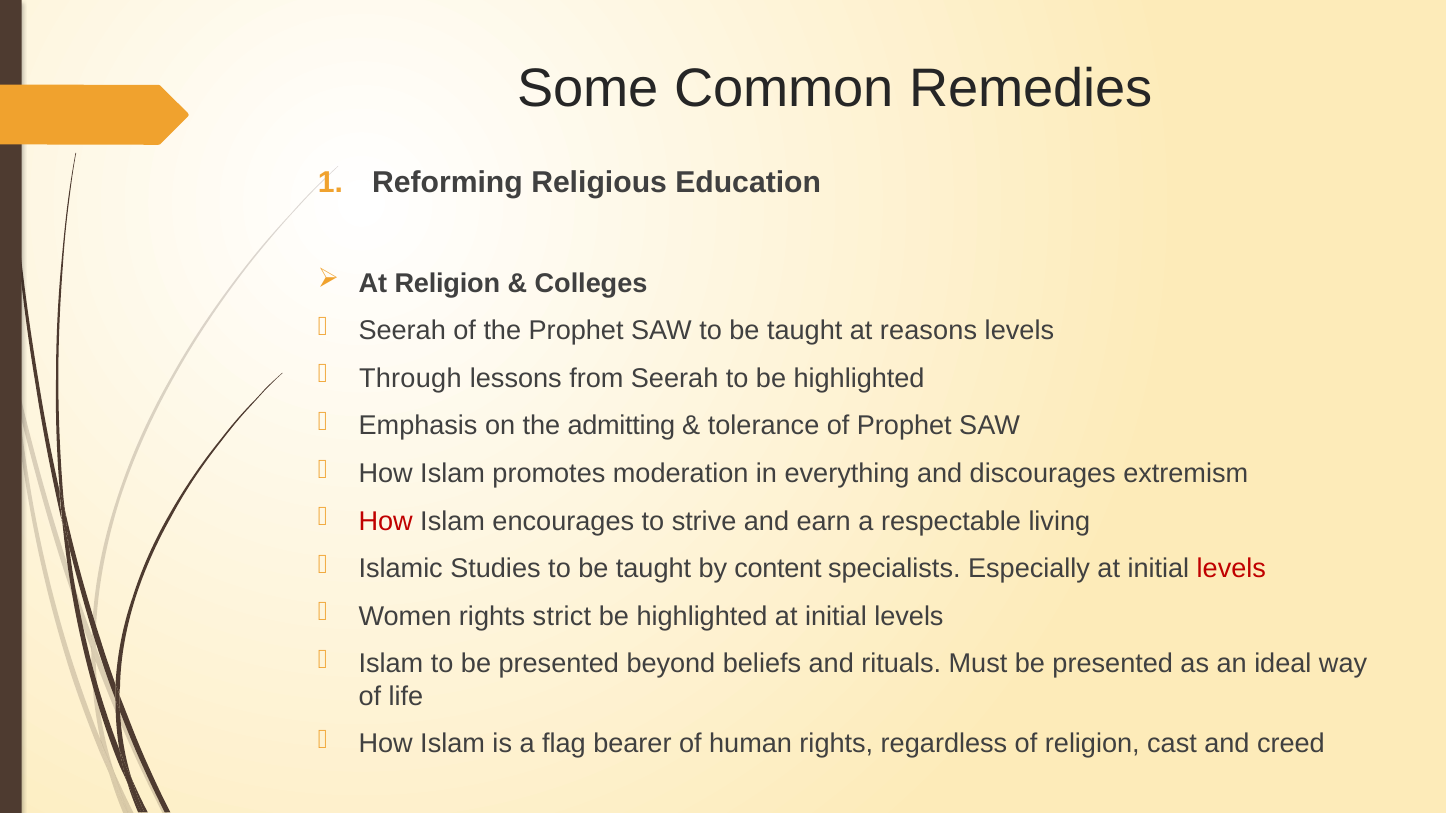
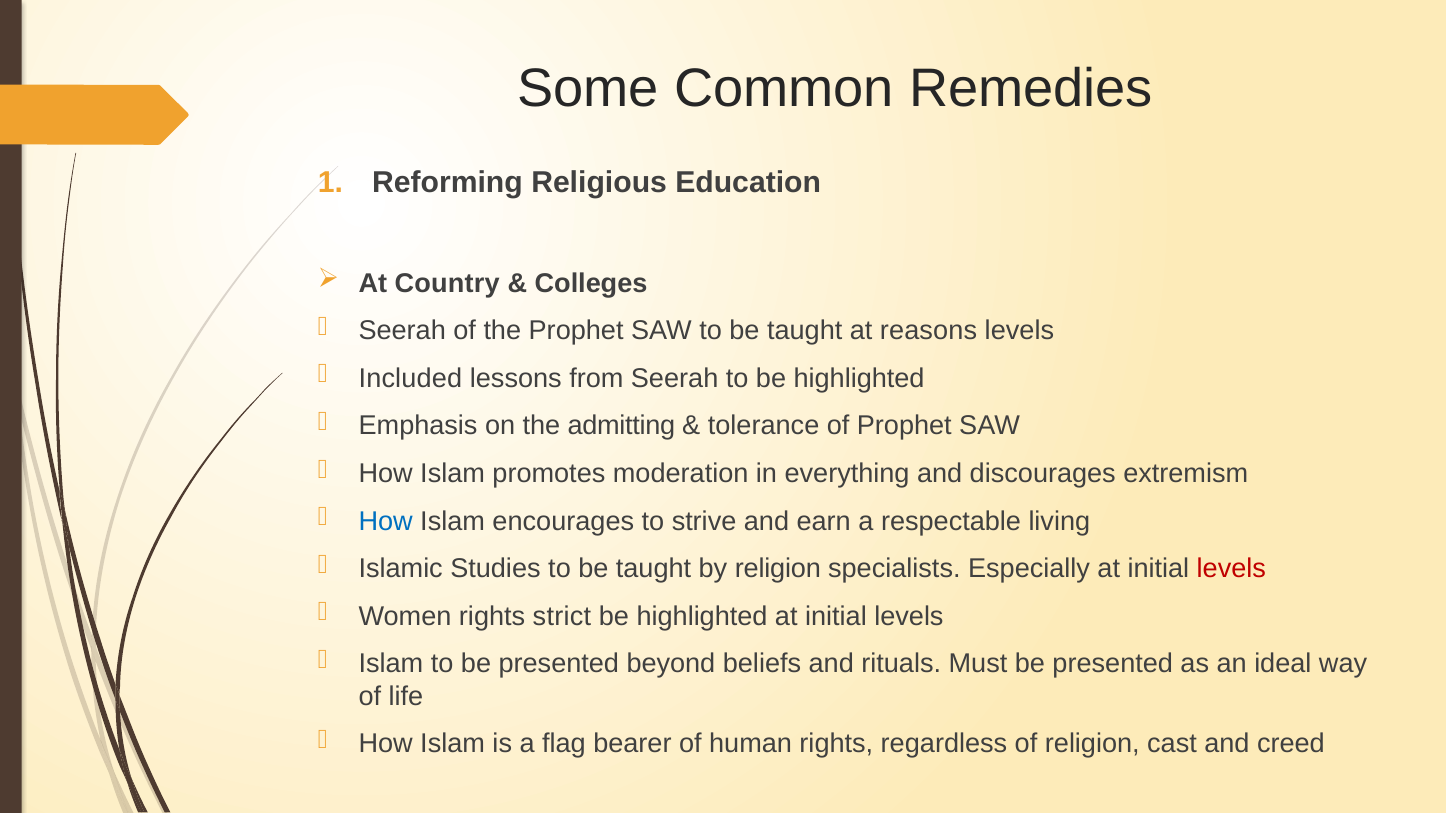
At Religion: Religion -> Country
Through: Through -> Included
How at (386, 521) colour: red -> blue
by content: content -> religion
